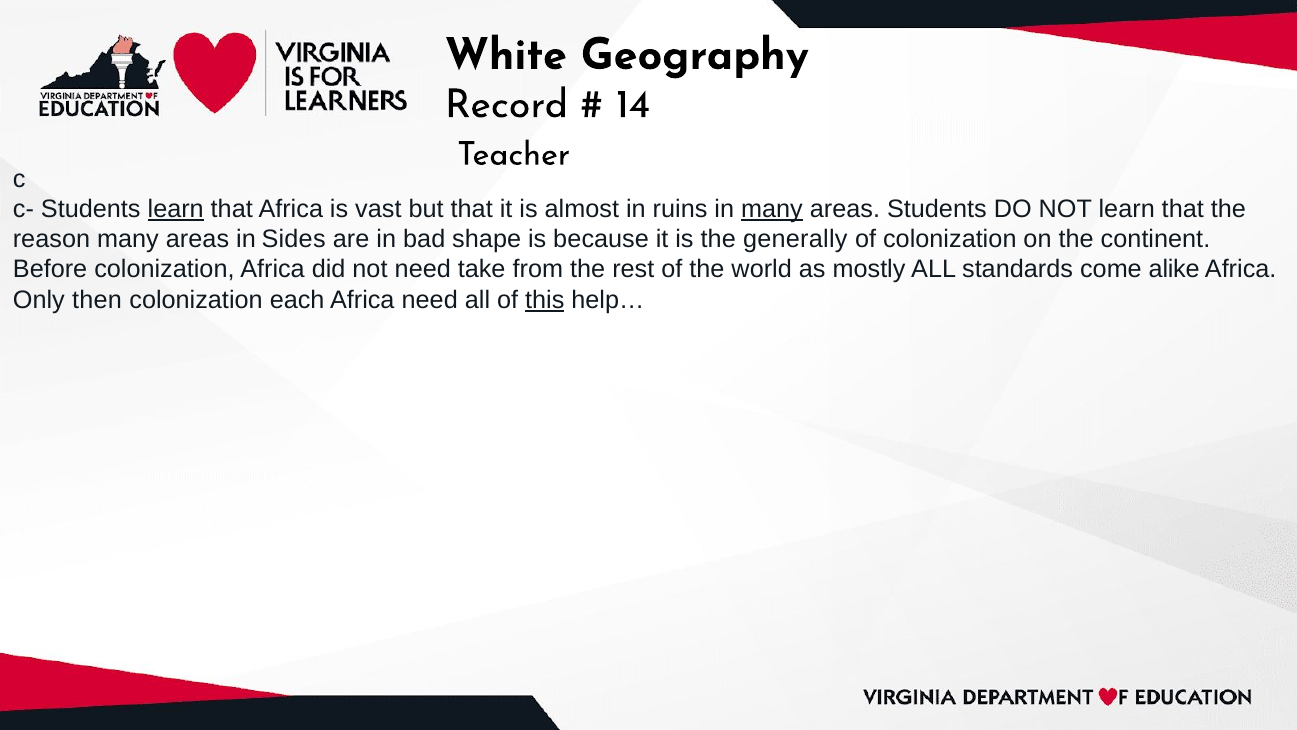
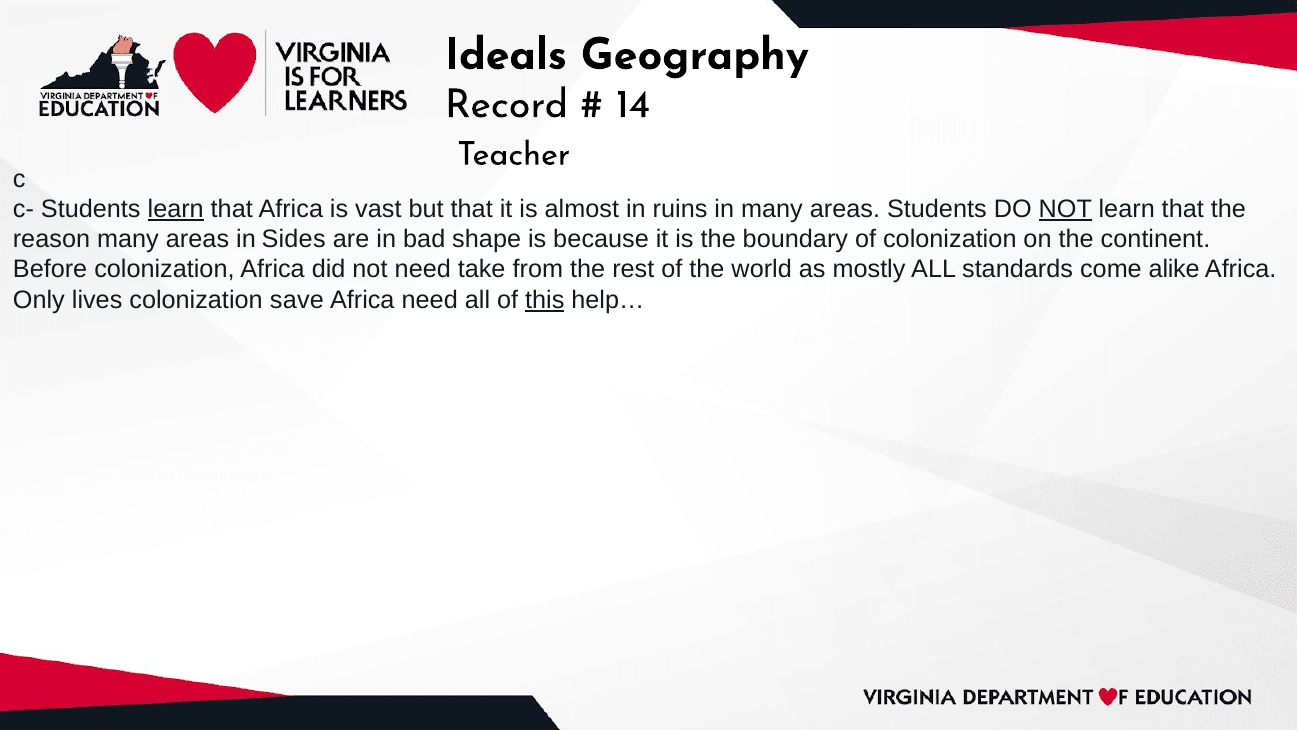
White: White -> Ideals
many at (772, 209) underline: present -> none
NOT at (1065, 209) underline: none -> present
generally: generally -> boundary
then: then -> lives
each: each -> save
